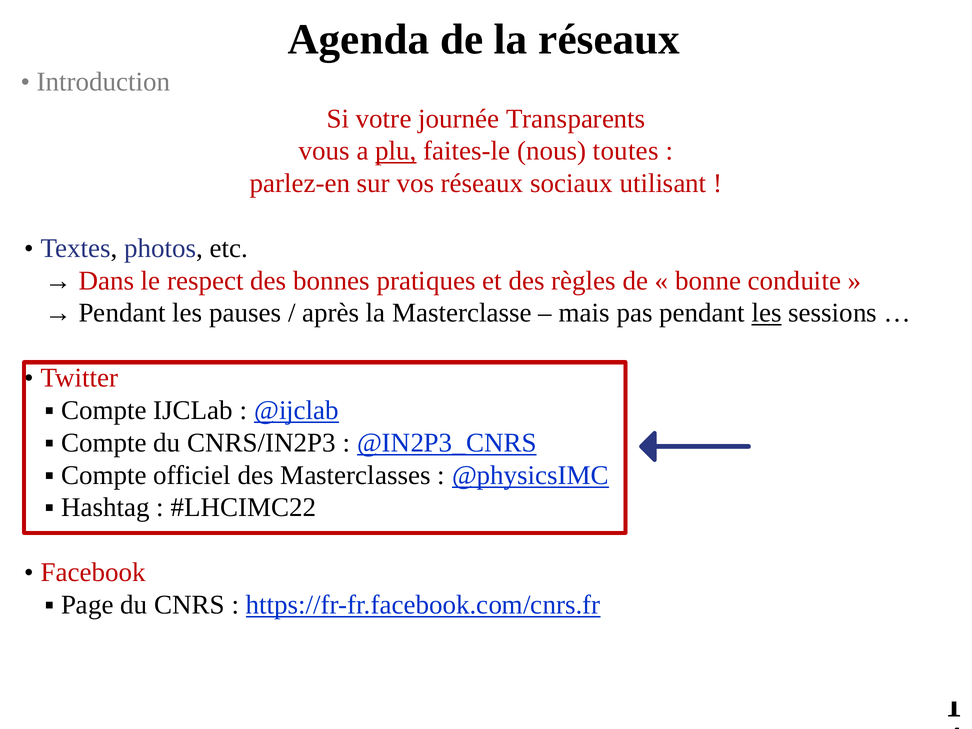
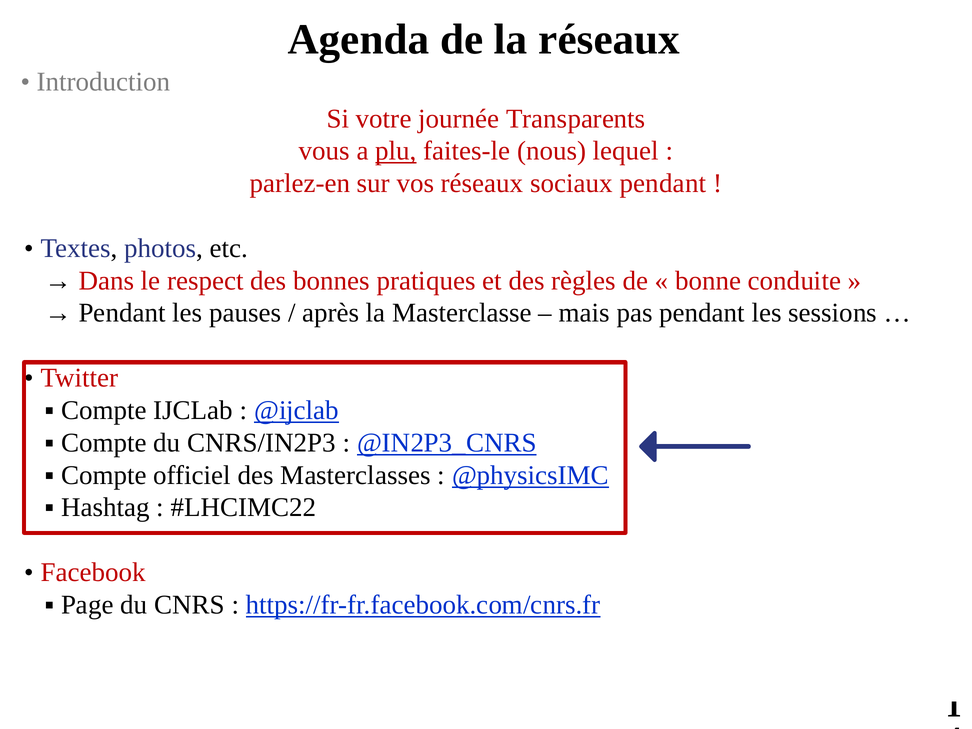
nous toutes: toutes -> lequel
sociaux utilisant: utilisant -> pendant
les at (767, 313) underline: present -> none
